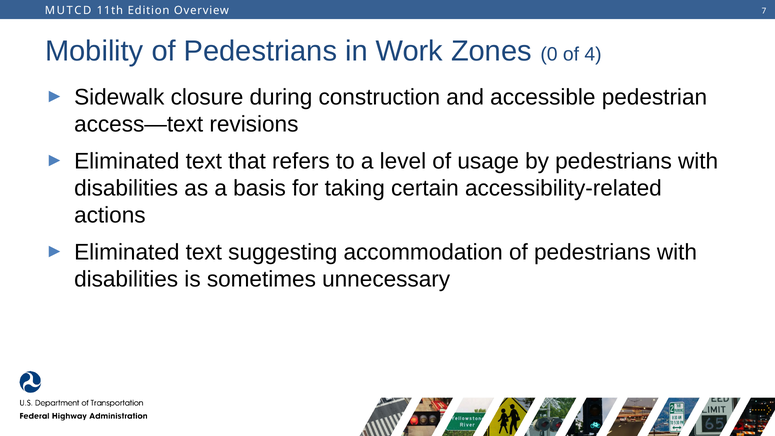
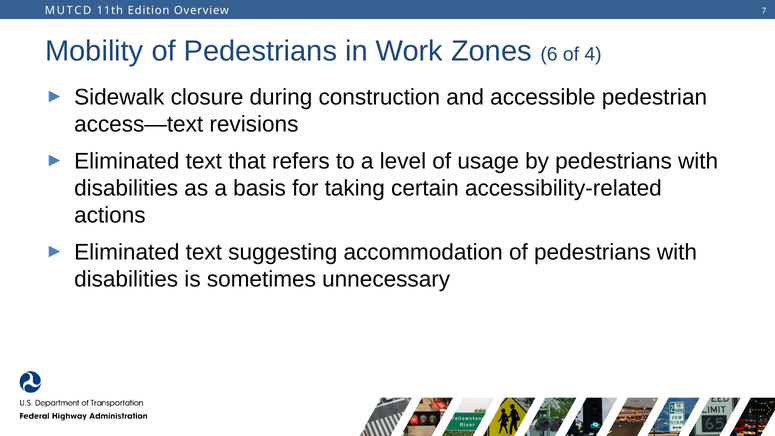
0: 0 -> 6
